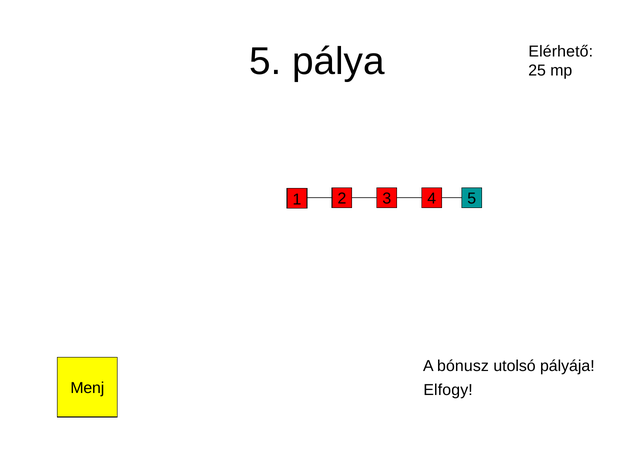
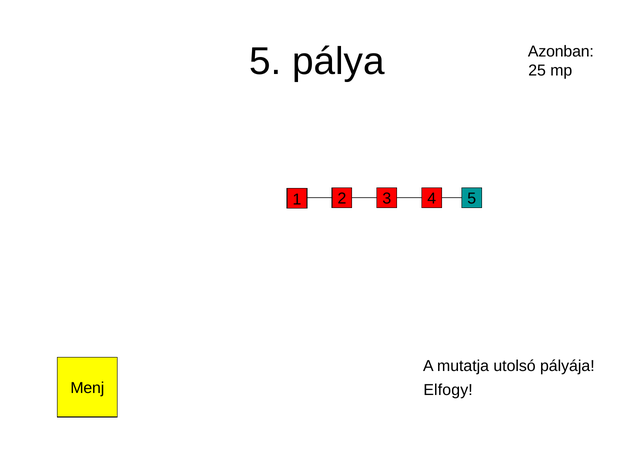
Elérhető: Elérhető -> Azonban
bónusz: bónusz -> mutatja
